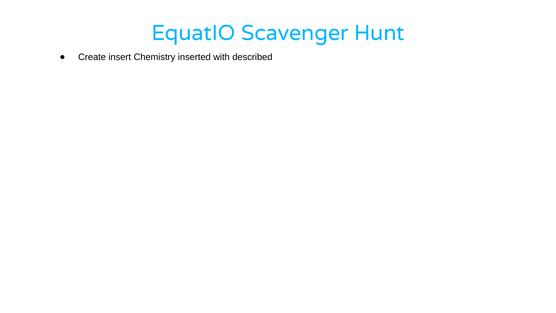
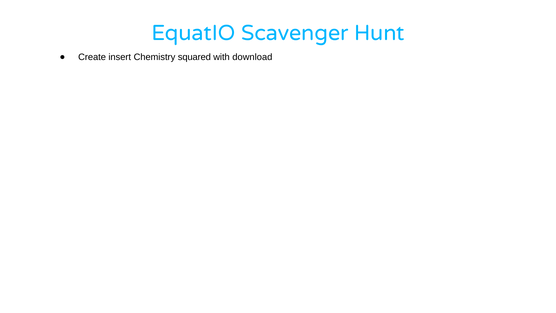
inserted: inserted -> squared
described: described -> download
